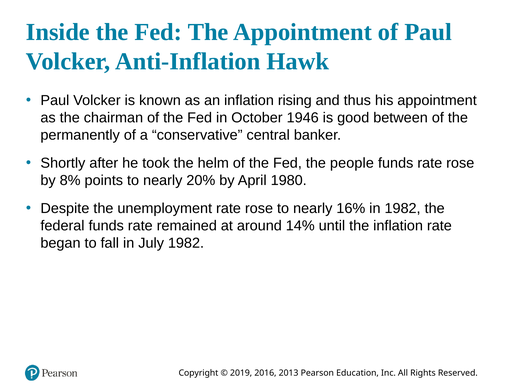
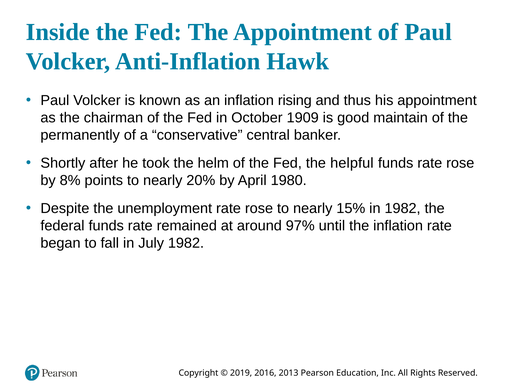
1946: 1946 -> 1909
between: between -> maintain
people: people -> helpful
16%: 16% -> 15%
14%: 14% -> 97%
